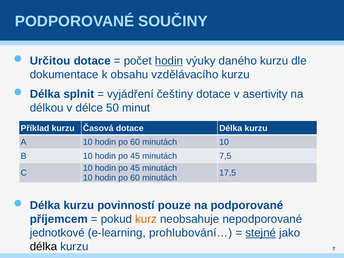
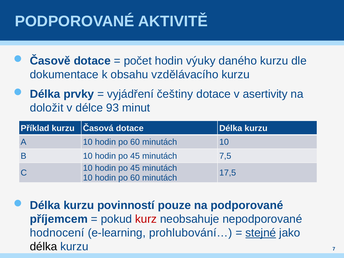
SOUČINY: SOUČINY -> AKTIVITĚ
Určitou: Určitou -> Časově
hodin at (169, 61) underline: present -> none
splnit: splnit -> prvky
délkou: délkou -> doložit
50: 50 -> 93
kurz colour: orange -> red
jednotkové: jednotkové -> hodnocení
